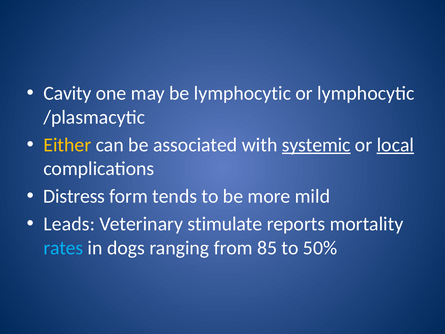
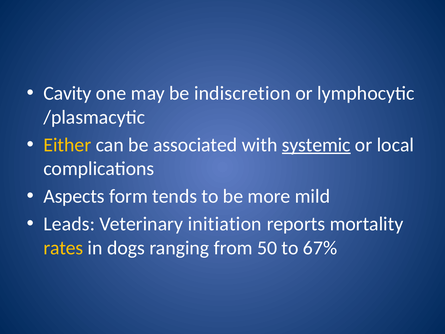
be lymphocytic: lymphocytic -> indiscretion
local underline: present -> none
Distress: Distress -> Aspects
stimulate: stimulate -> initiation
rates colour: light blue -> yellow
85: 85 -> 50
50%: 50% -> 67%
